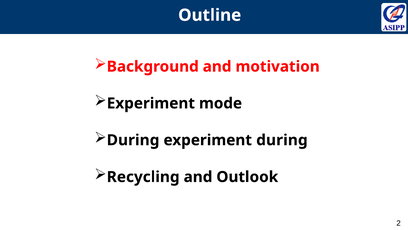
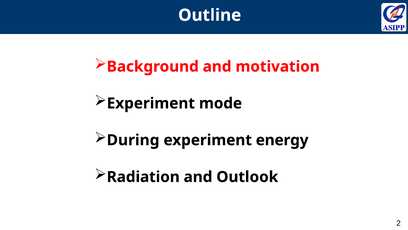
experiment during: during -> energy
Recycling: Recycling -> Radiation
